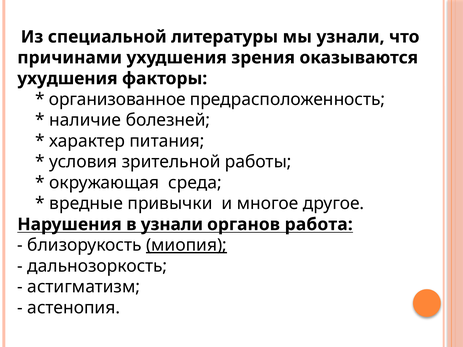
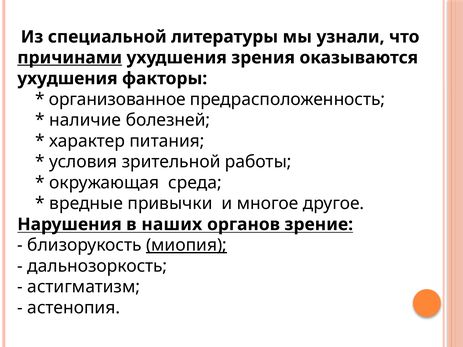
причинами underline: none -> present
в узнали: узнали -> наших
работа: работа -> зрение
